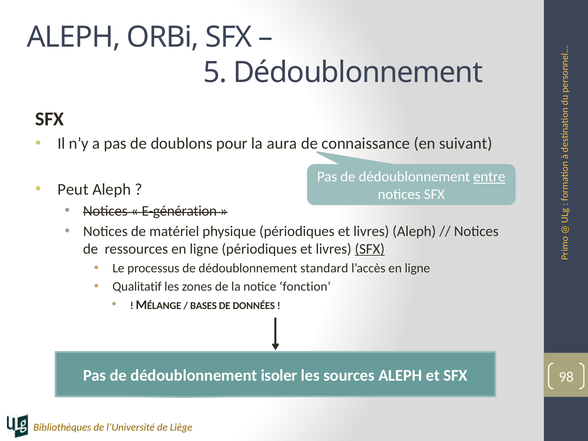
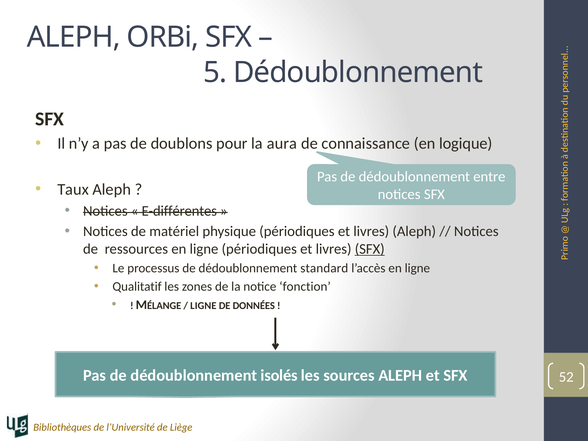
suivant: suivant -> logique
entre underline: present -> none
Peut: Peut -> Taux
E-génération: E-génération -> E-différentes
BASES at (203, 306): BASES -> LIGNE
isoler: isoler -> isolés
98: 98 -> 52
